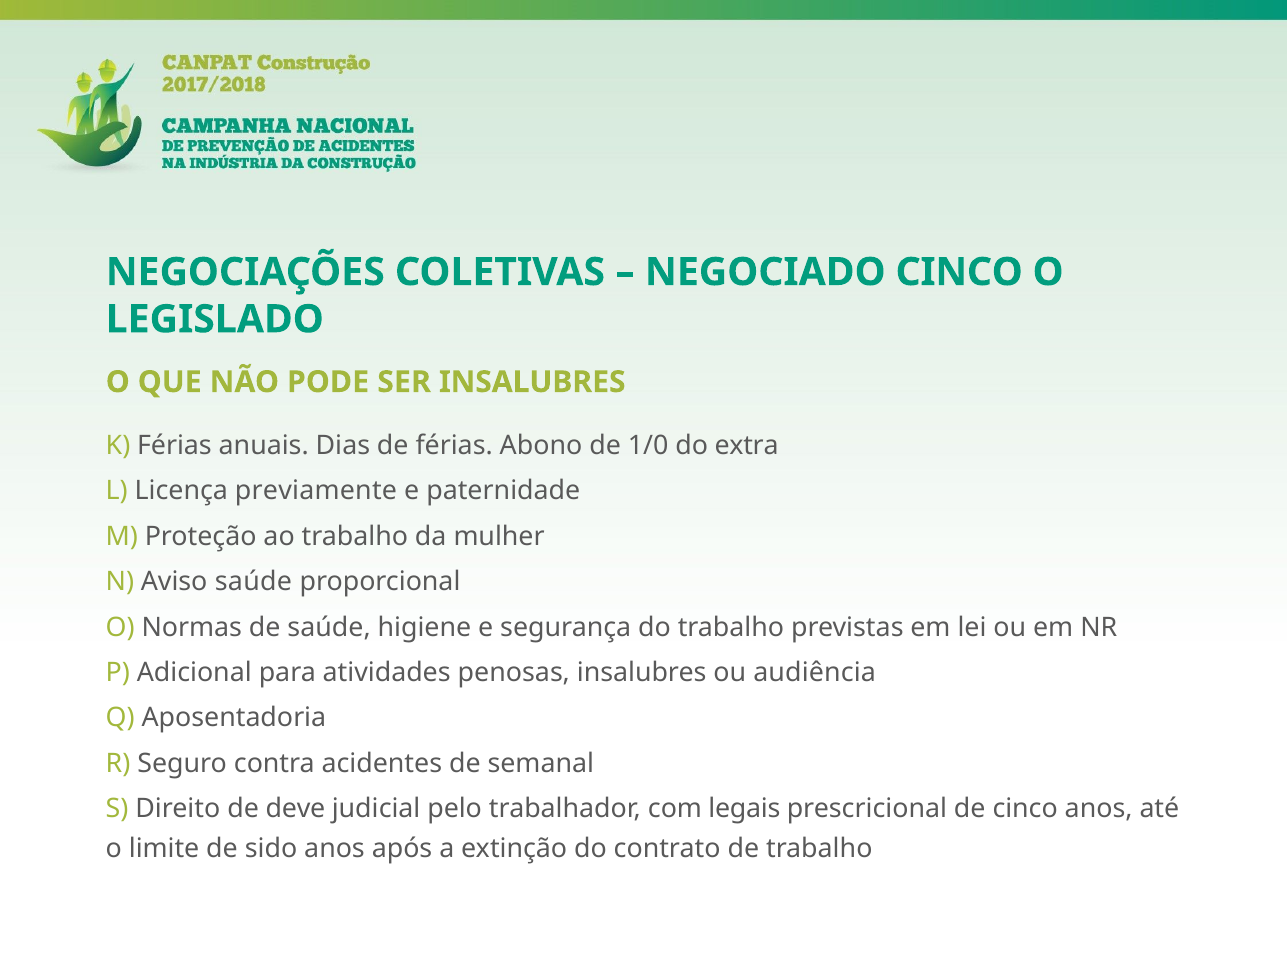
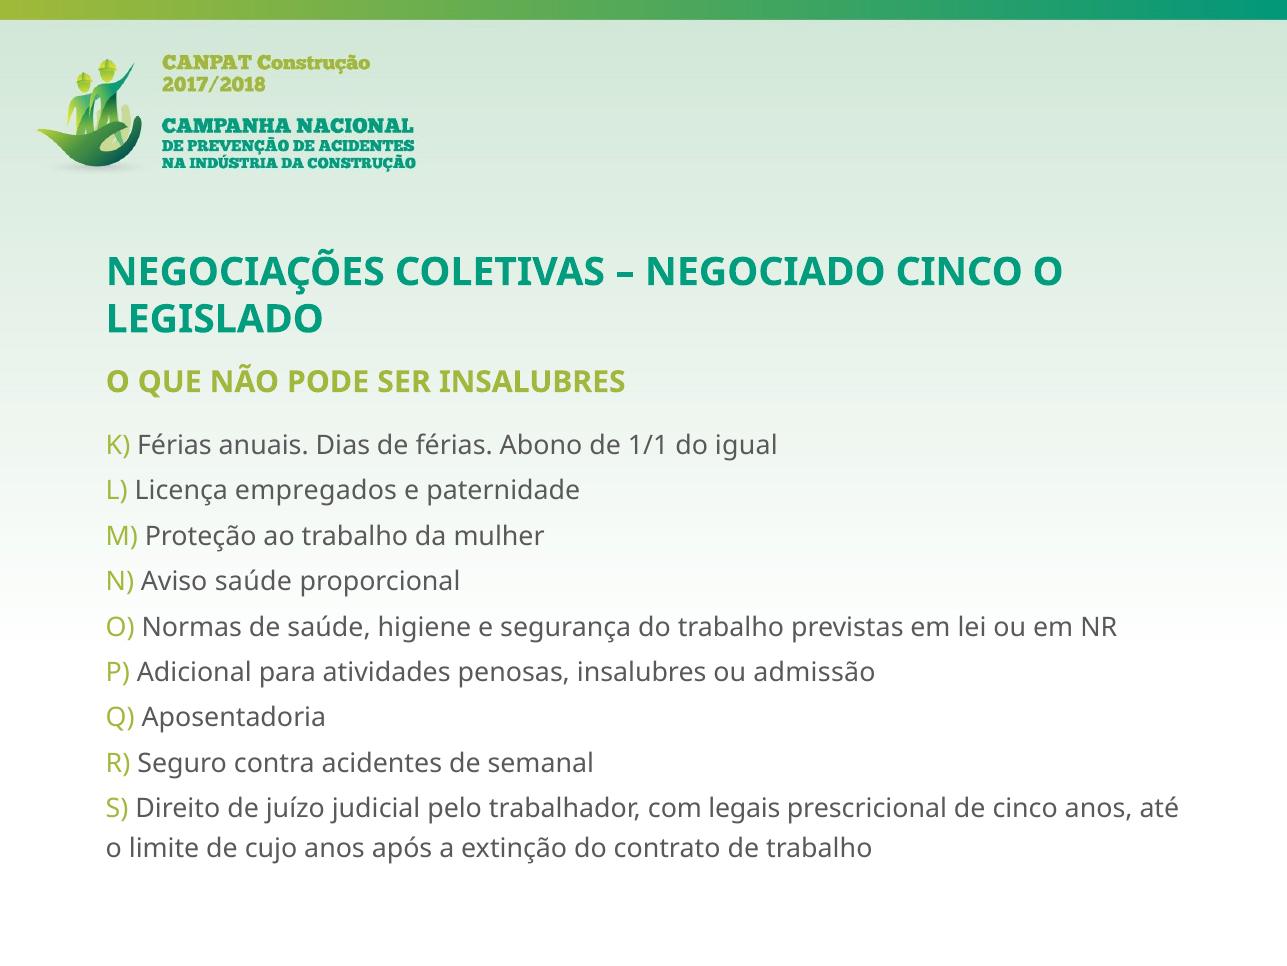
1/0: 1/0 -> 1/1
extra: extra -> igual
previamente: previamente -> empregados
audiência: audiência -> admissão
deve: deve -> juízo
sido: sido -> cujo
